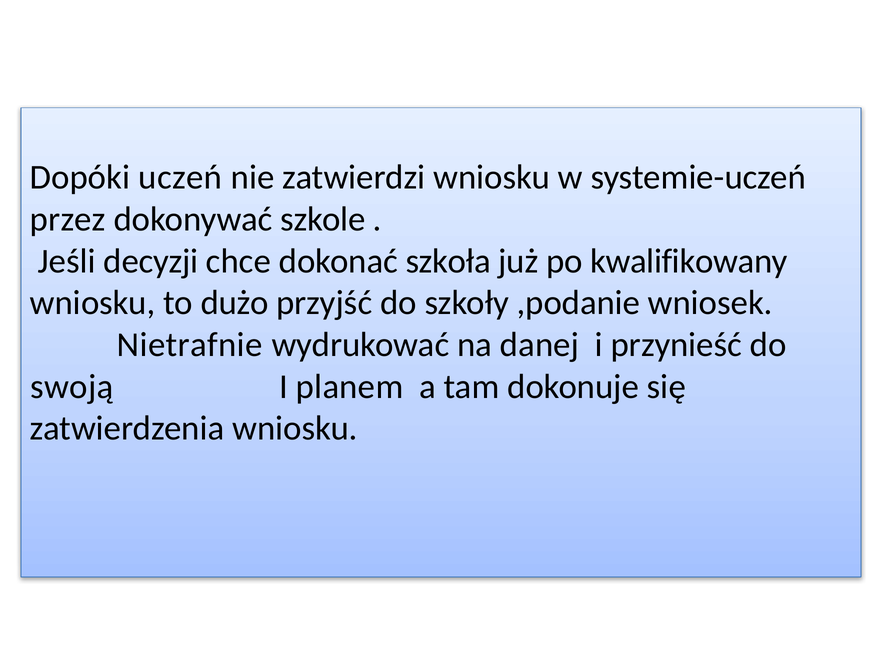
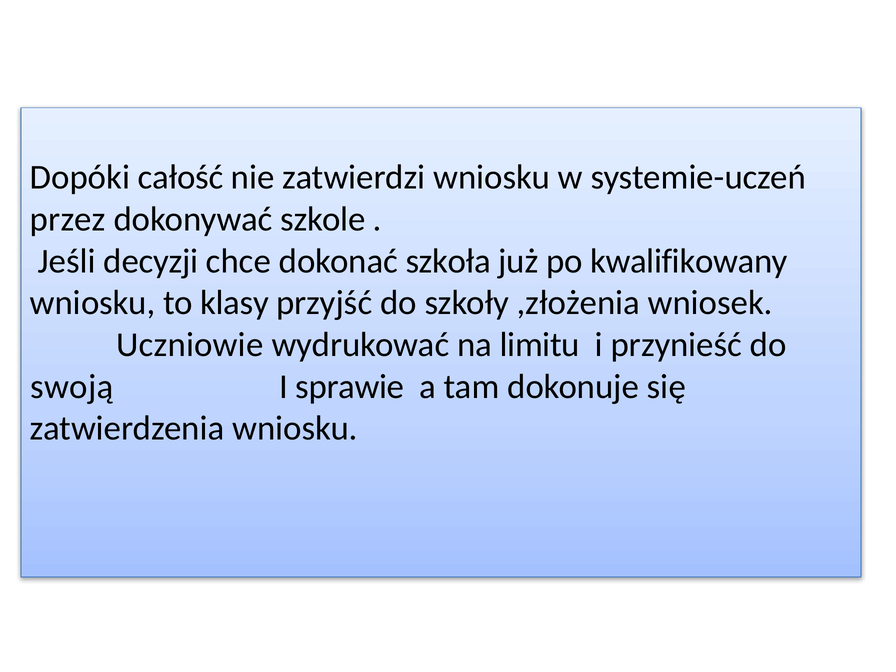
uczeń: uczeń -> całość
dużo: dużo -> klasy
,podanie: ,podanie -> ,złożenia
Nietrafnie: Nietrafnie -> Uczniowie
danej: danej -> limitu
planem: planem -> sprawie
